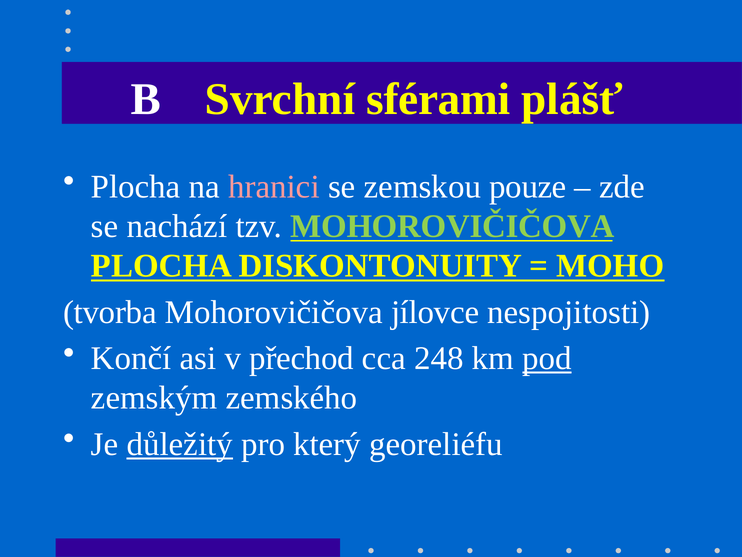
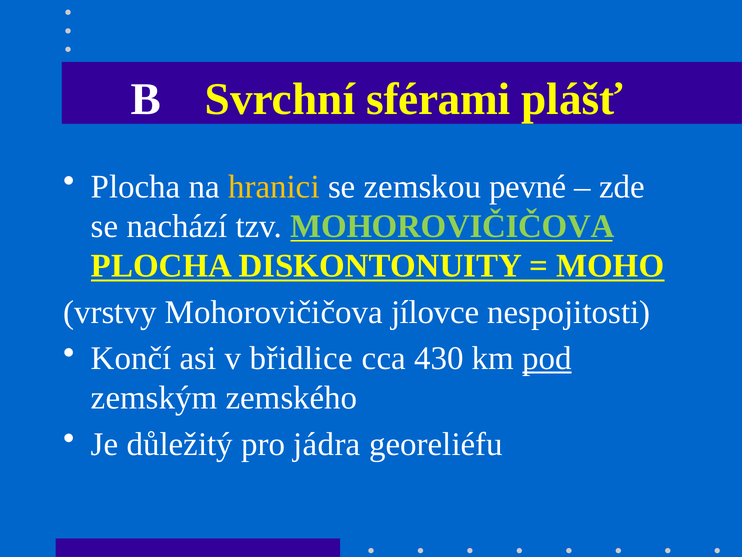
hranici colour: pink -> yellow
pouze: pouze -> pevné
tvorba: tvorba -> vrstvy
přechod: přechod -> břidlice
248: 248 -> 430
důležitý underline: present -> none
který: který -> jádra
